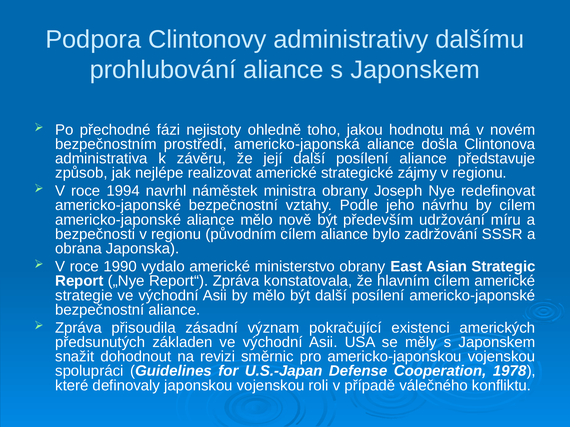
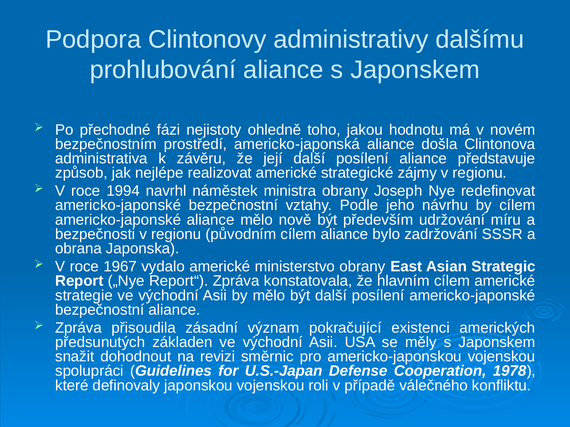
1990: 1990 -> 1967
